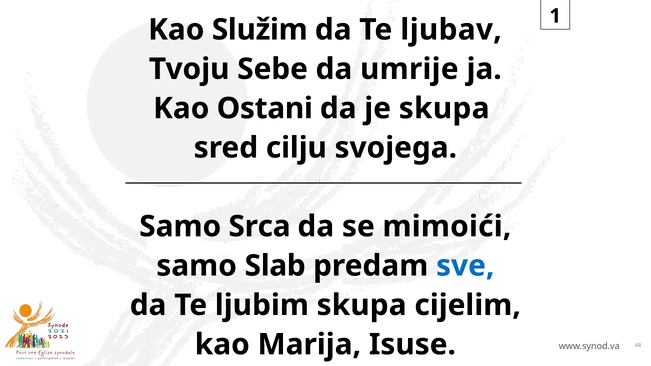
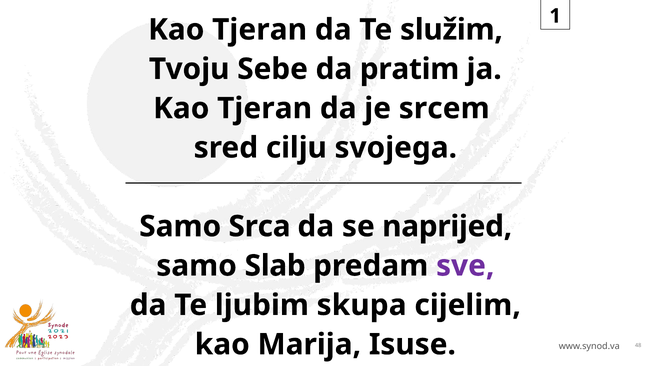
Služim at (260, 30): Služim -> Tjeran
ljubav: ljubav -> služim
umrije: umrije -> pratim
Ostani at (265, 108): Ostani -> Tjeran
je skupa: skupa -> srcem
mimoići: mimoići -> naprijed
sve colour: blue -> purple
